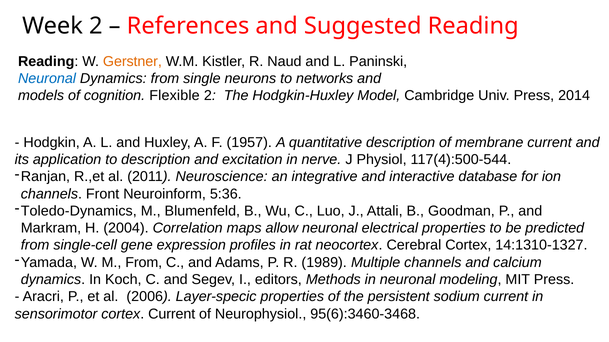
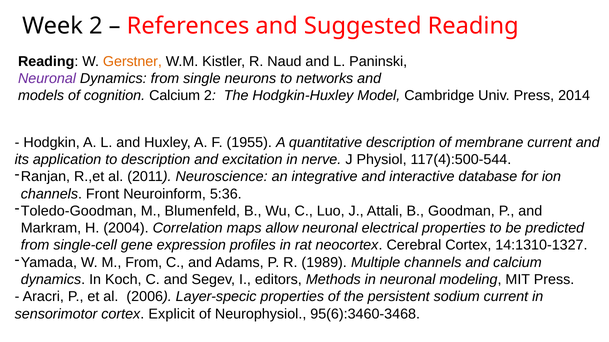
Neuronal at (47, 79) colour: blue -> purple
cognition Flexible: Flexible -> Calcium
1957: 1957 -> 1955
Toledo-Dynamics: Toledo-Dynamics -> Toledo-Goodman
cortex Current: Current -> Explicit
